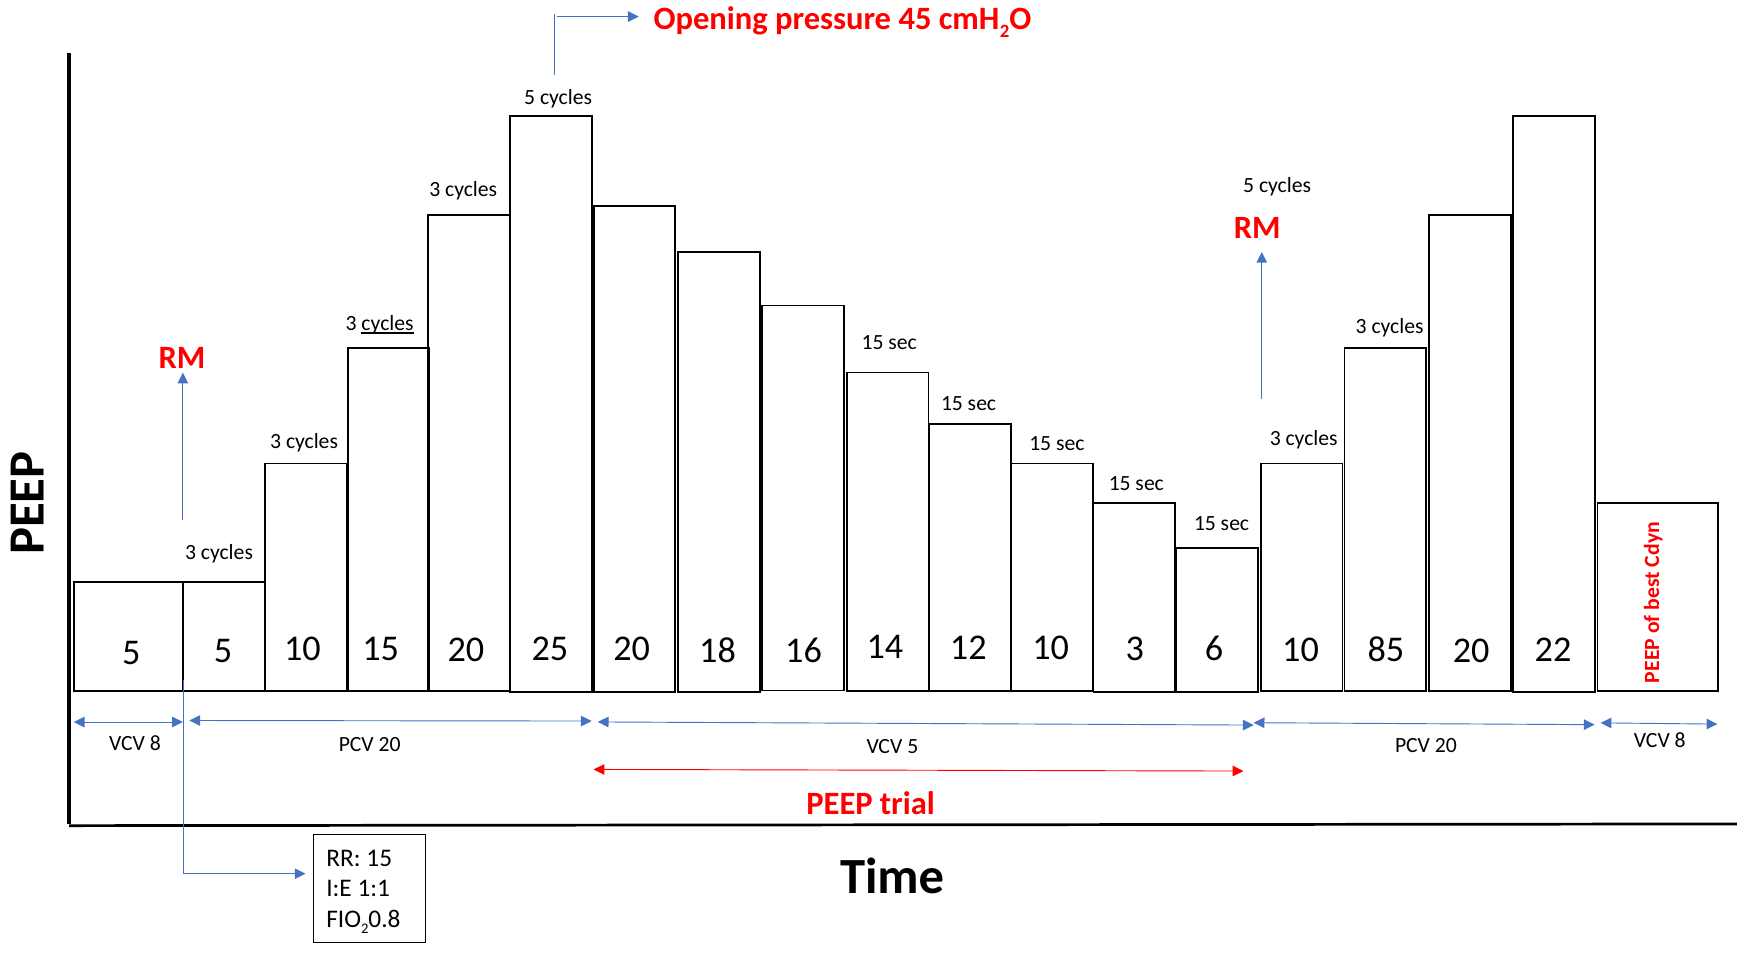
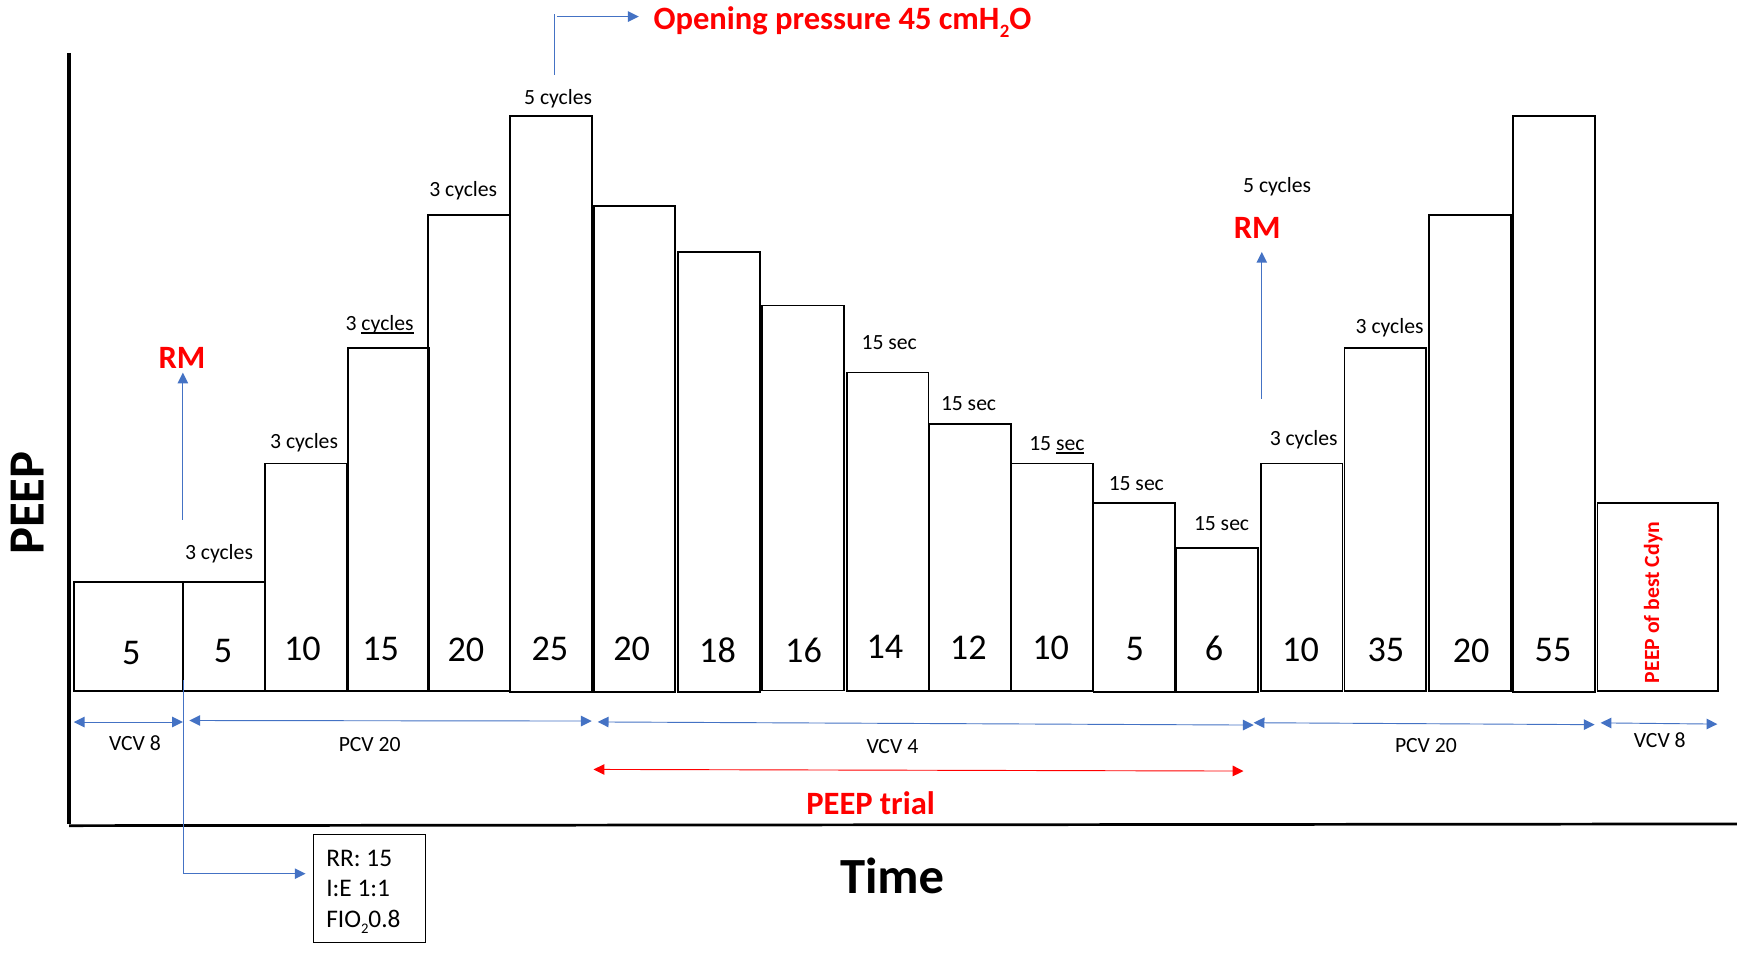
sec at (1070, 444) underline: none -> present
22: 22 -> 55
10 3: 3 -> 5
85: 85 -> 35
VCV 5: 5 -> 4
